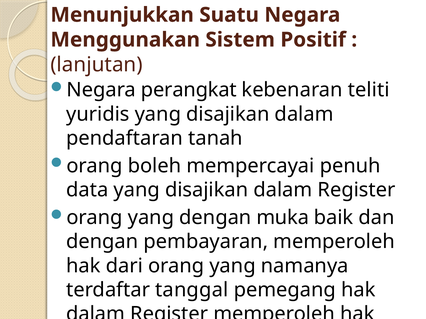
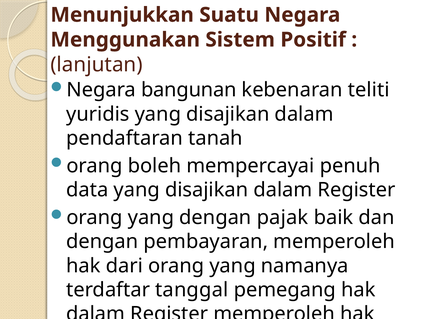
perangkat: perangkat -> bangunan
muka: muka -> pajak
